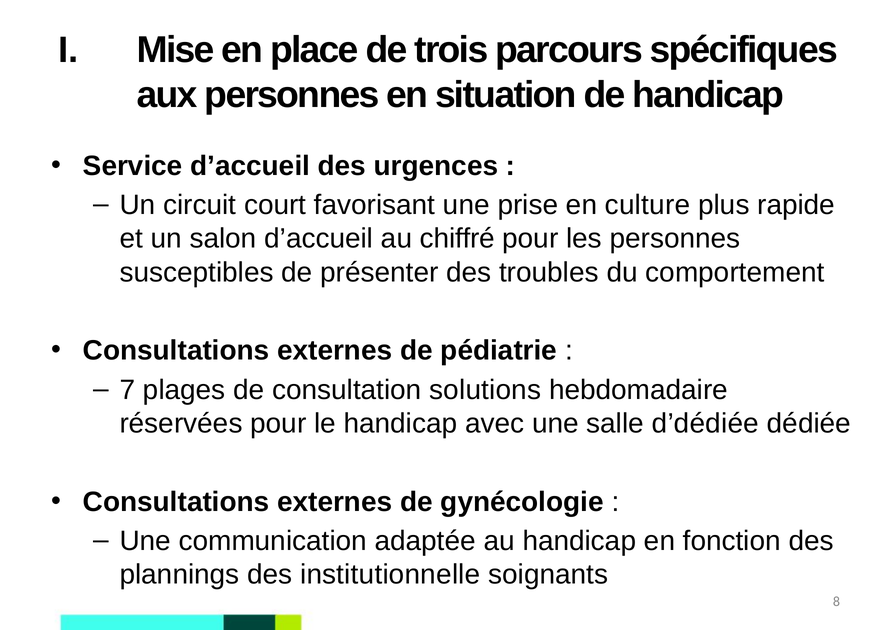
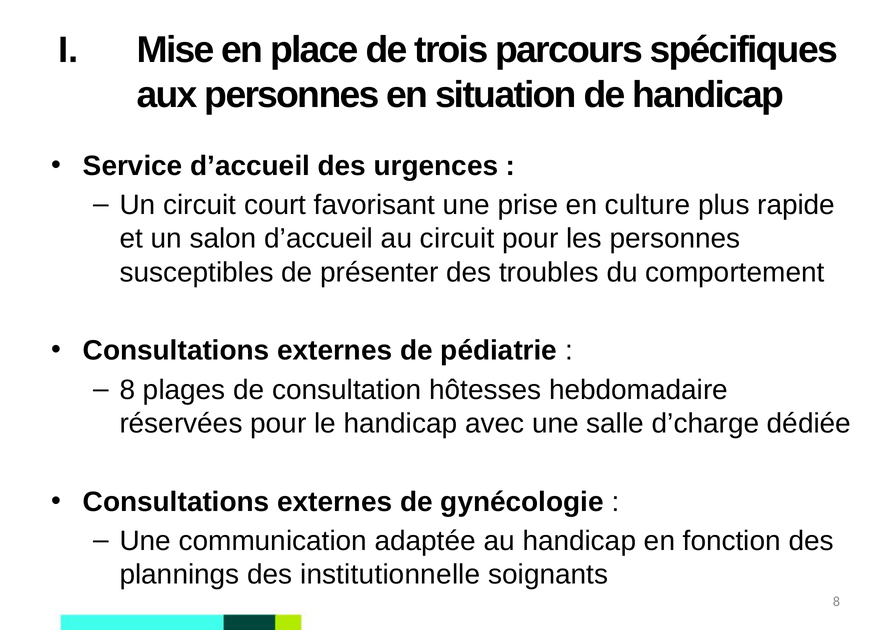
au chiffré: chiffré -> circuit
7 at (127, 390): 7 -> 8
solutions: solutions -> hôtesses
d’dédiée: d’dédiée -> d’charge
